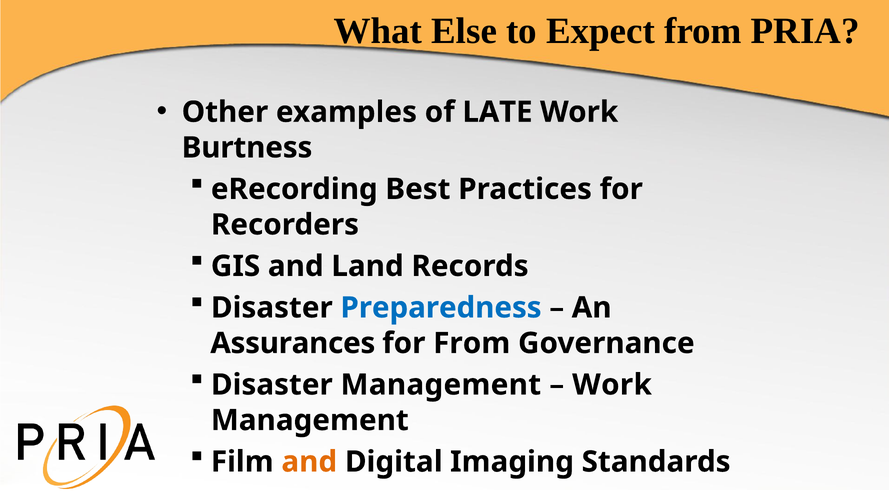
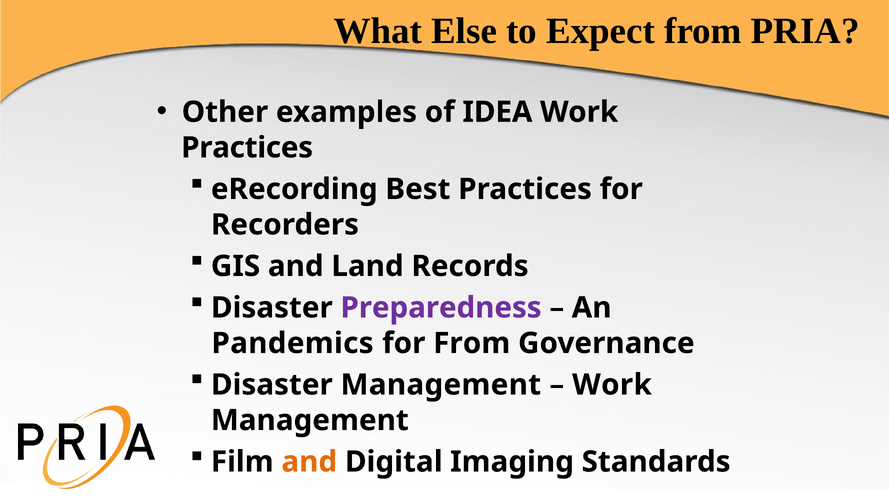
LATE: LATE -> IDEA
Burtness at (247, 148): Burtness -> Practices
Preparedness colour: blue -> purple
Assurances: Assurances -> Pandemics
